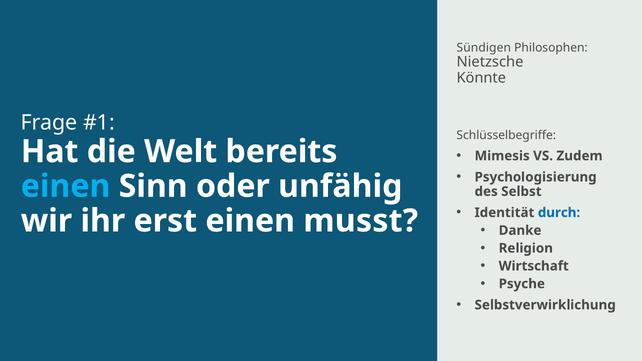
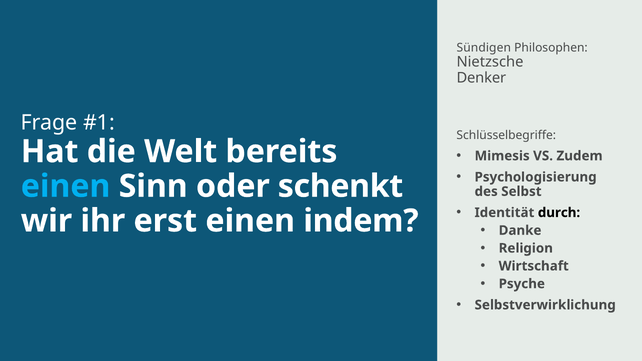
Könnte: Könnte -> Denker
unfähig: unfähig -> schenkt
durch colour: blue -> black
musst: musst -> indem
